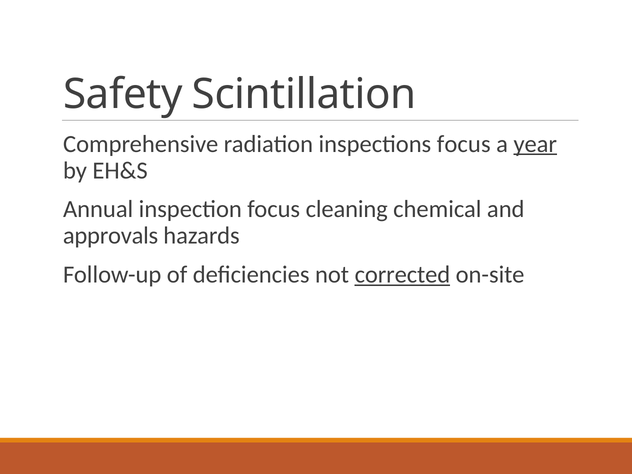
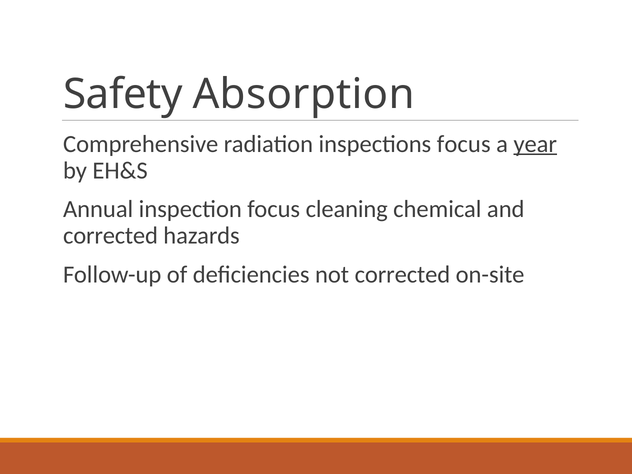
Scintillation: Scintillation -> Absorption
approvals at (111, 236): approvals -> corrected
corrected at (402, 275) underline: present -> none
